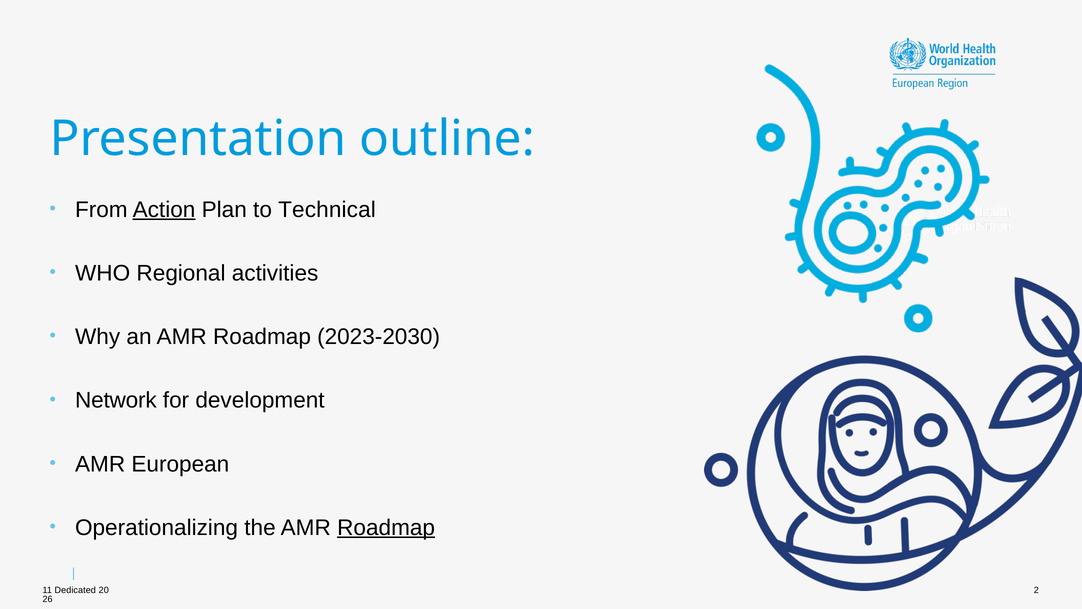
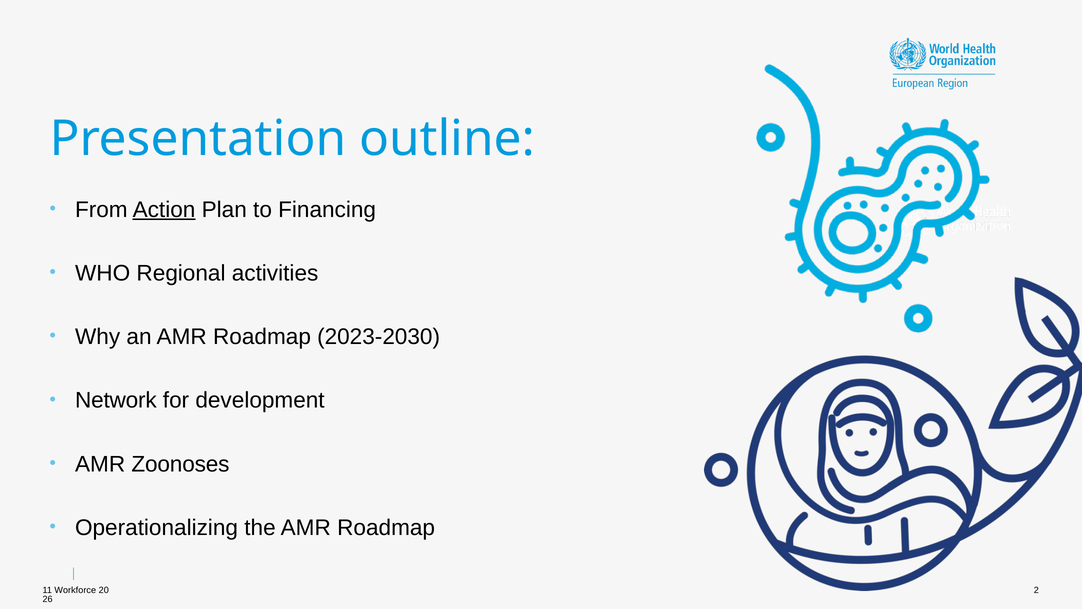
Technical: Technical -> Financing
European: European -> Zoonoses
Roadmap at (386, 527) underline: present -> none
Dedicated: Dedicated -> Workforce
